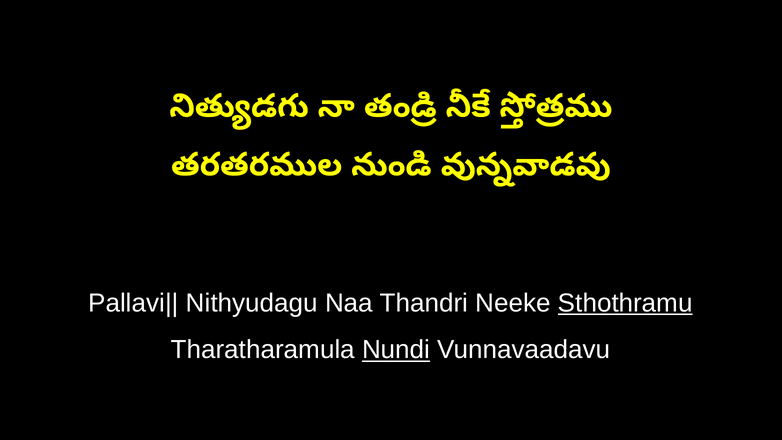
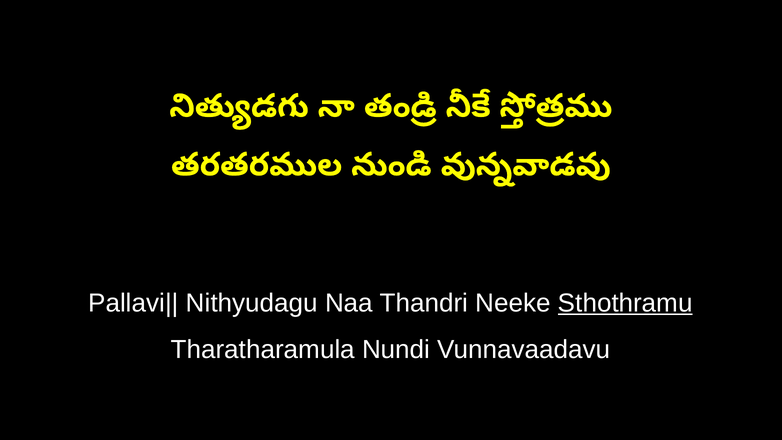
Nundi underline: present -> none
